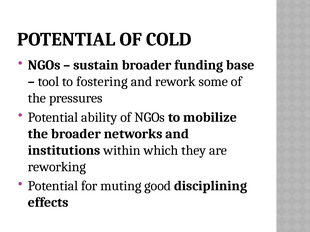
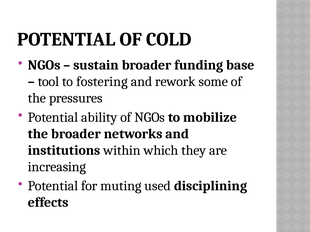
reworking: reworking -> increasing
good: good -> used
